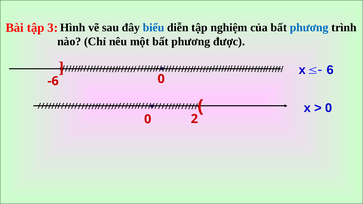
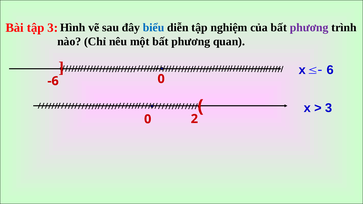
phương at (309, 28) colour: blue -> purple
được: được -> quan
0 at (329, 108): 0 -> 3
